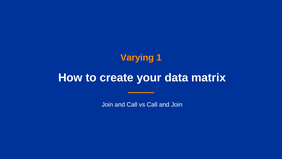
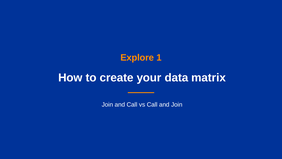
Varying: Varying -> Explore
